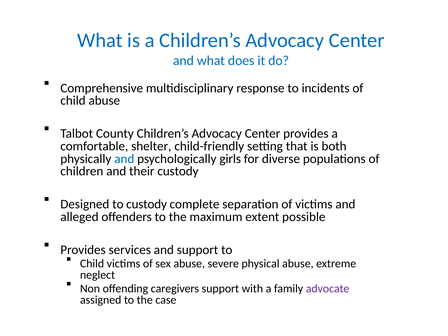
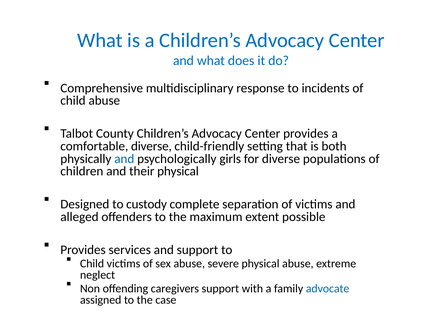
comfortable shelter: shelter -> diverse
their custody: custody -> physical
advocate colour: purple -> blue
